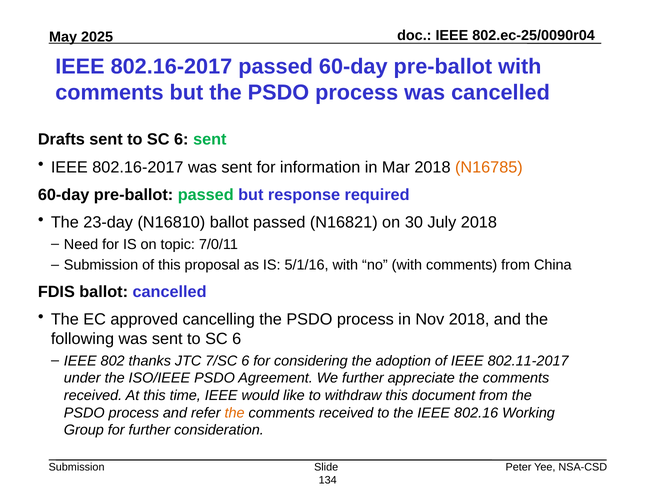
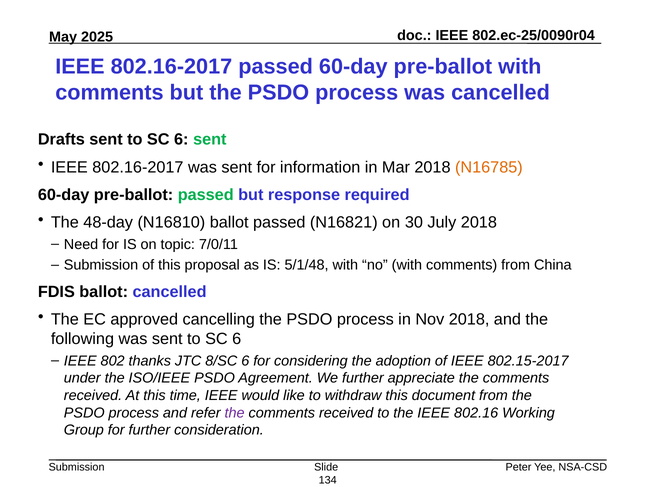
23-day: 23-day -> 48-day
5/1/16: 5/1/16 -> 5/1/48
7/SC: 7/SC -> 8/SC
802.11-2017: 802.11-2017 -> 802.15-2017
the at (235, 413) colour: orange -> purple
